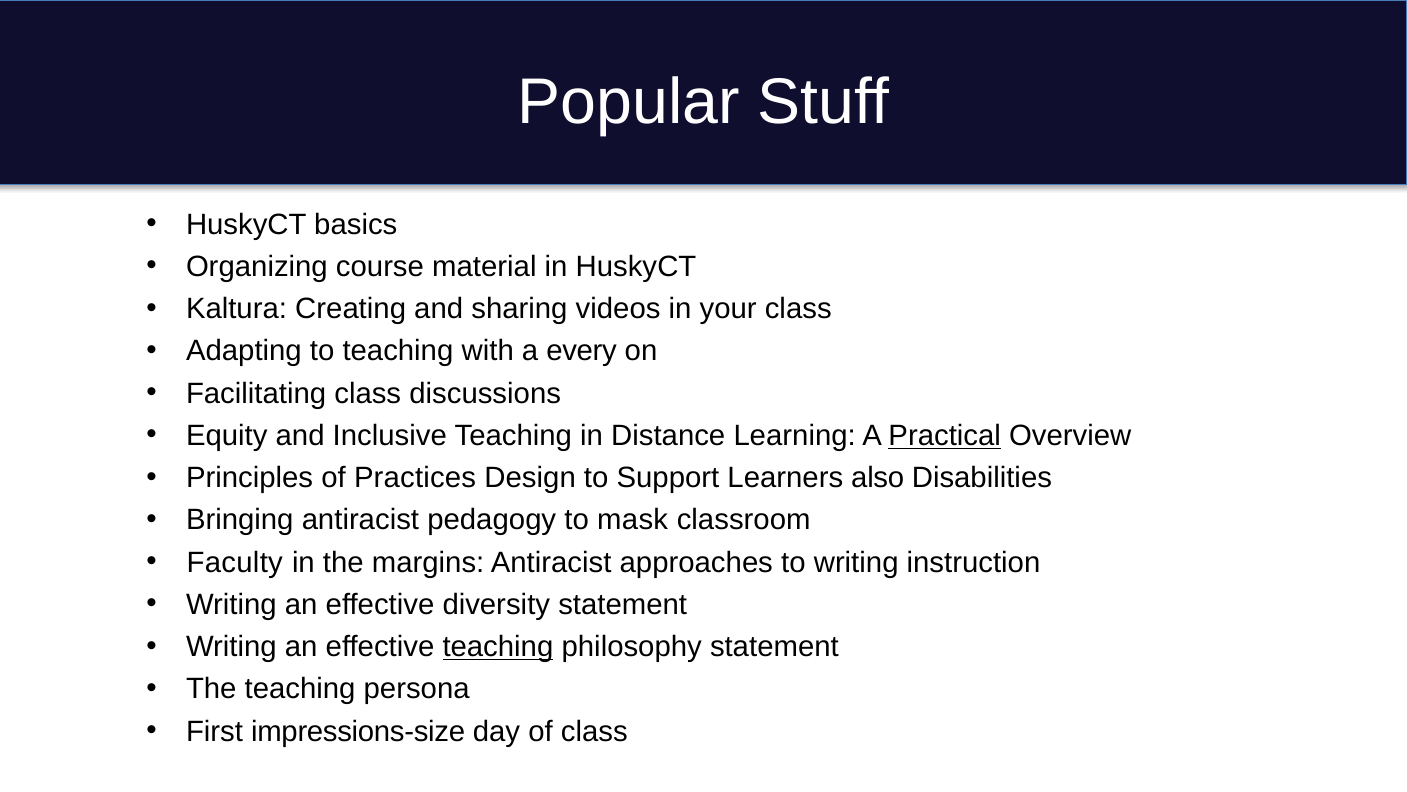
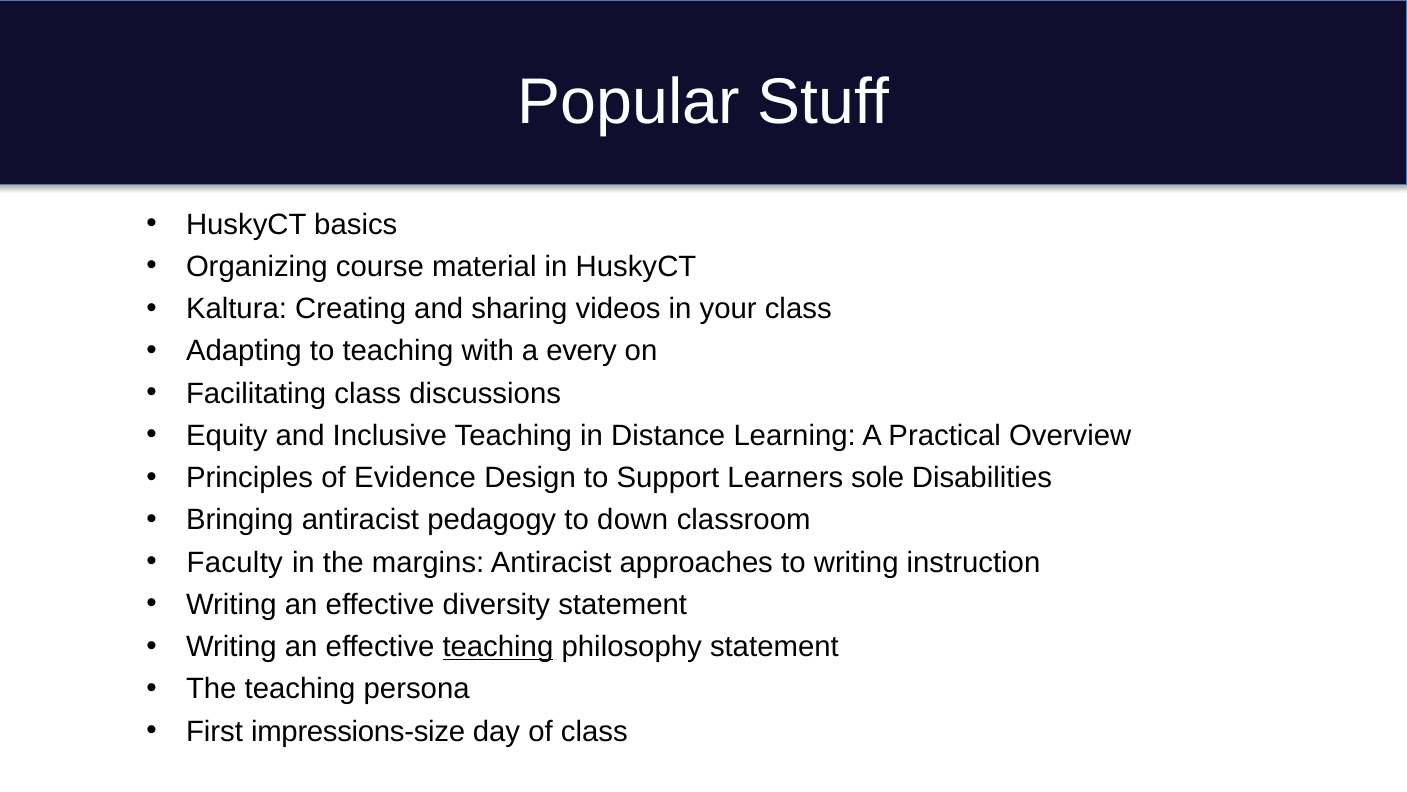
Practical underline: present -> none
Practices: Practices -> Evidence
also: also -> sole
mask: mask -> down
